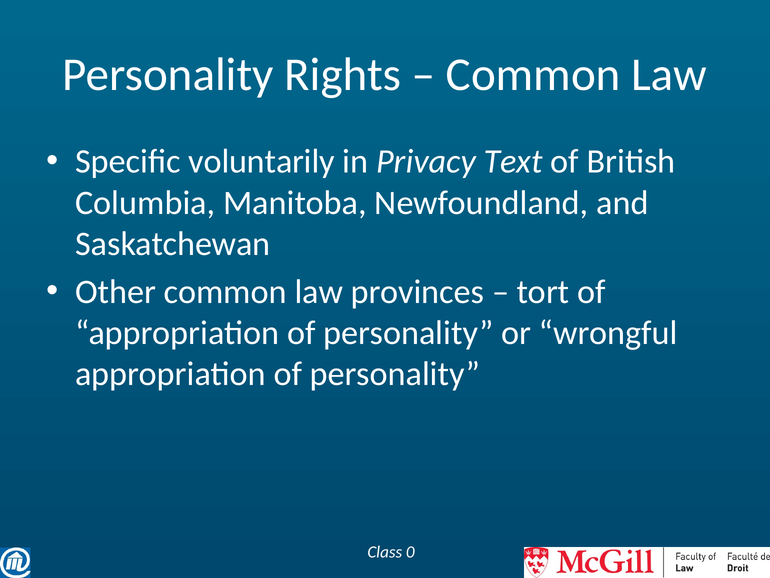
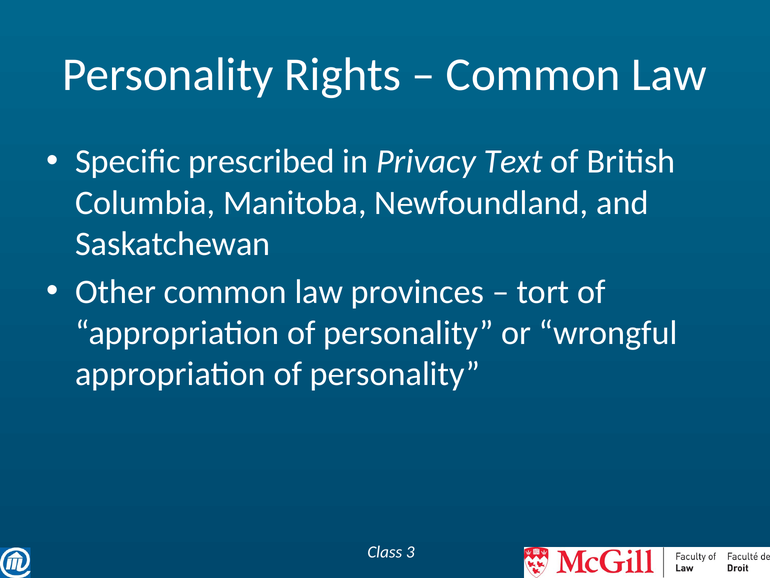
voluntarily: voluntarily -> prescribed
0: 0 -> 3
